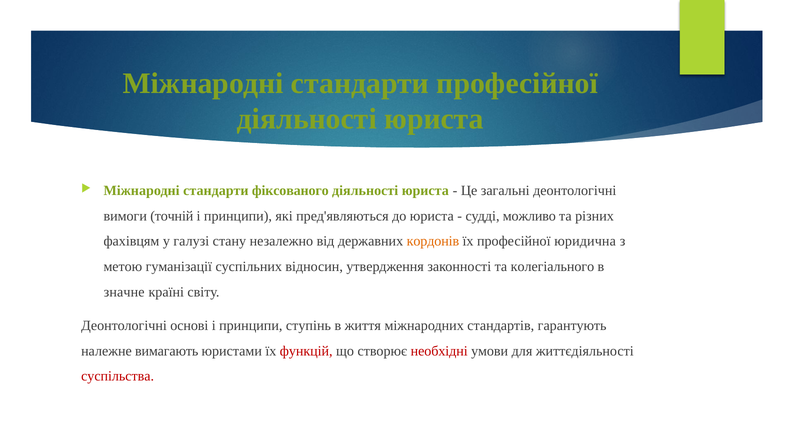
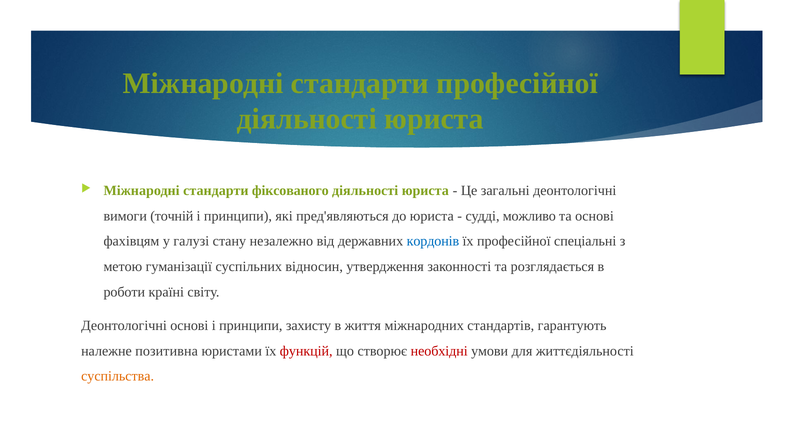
та різних: різних -> основі
кордонів colour: orange -> blue
юридична: юридична -> спеціальні
колегіального: колегіального -> розглядається
значне: значне -> роботи
ступінь: ступінь -> захисту
вимагають: вимагають -> позитивна
суспільства colour: red -> orange
